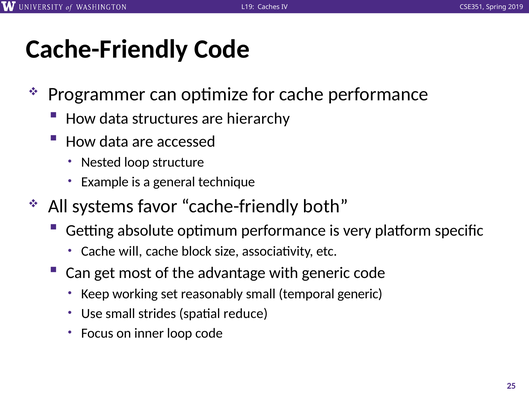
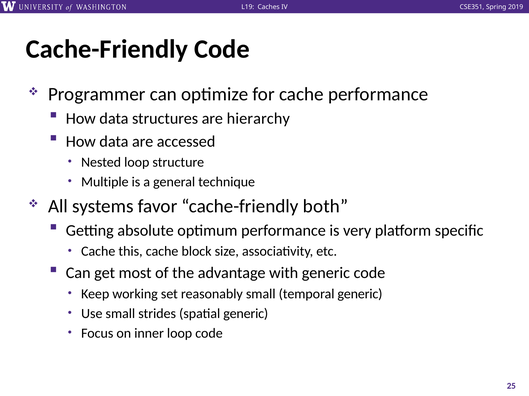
Example: Example -> Multiple
will: will -> this
spatial reduce: reduce -> generic
